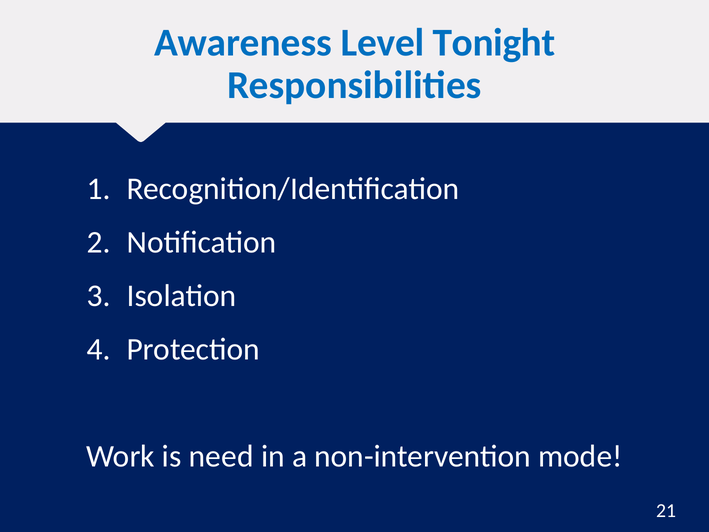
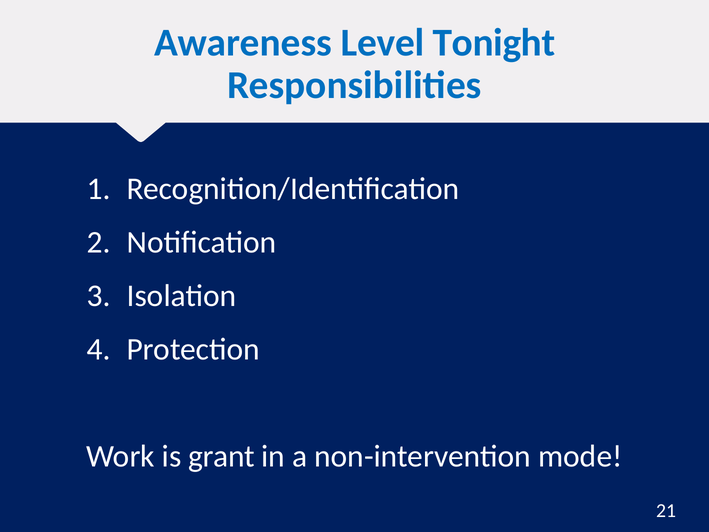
need: need -> grant
